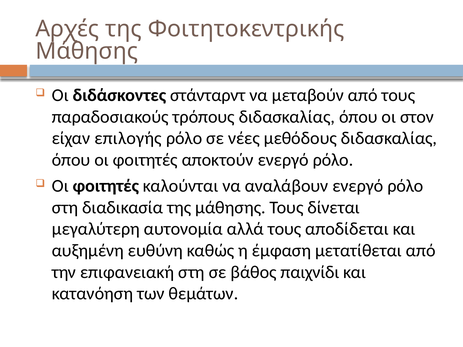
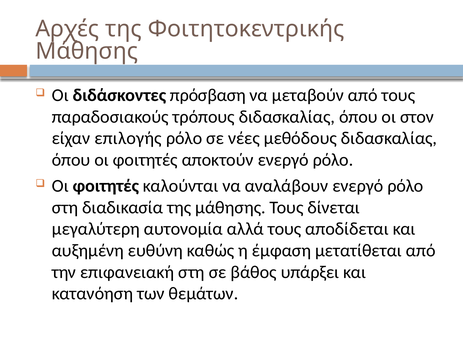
στάνταρντ: στάνταρντ -> πρόσβαση
παιχνίδι: παιχνίδι -> υπάρξει
